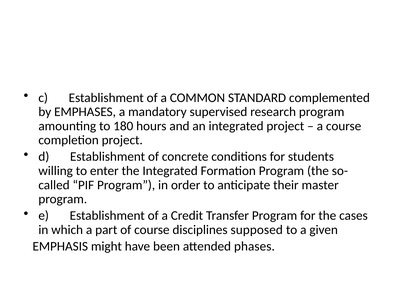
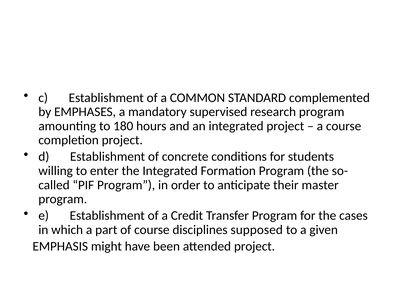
attended phases: phases -> project
